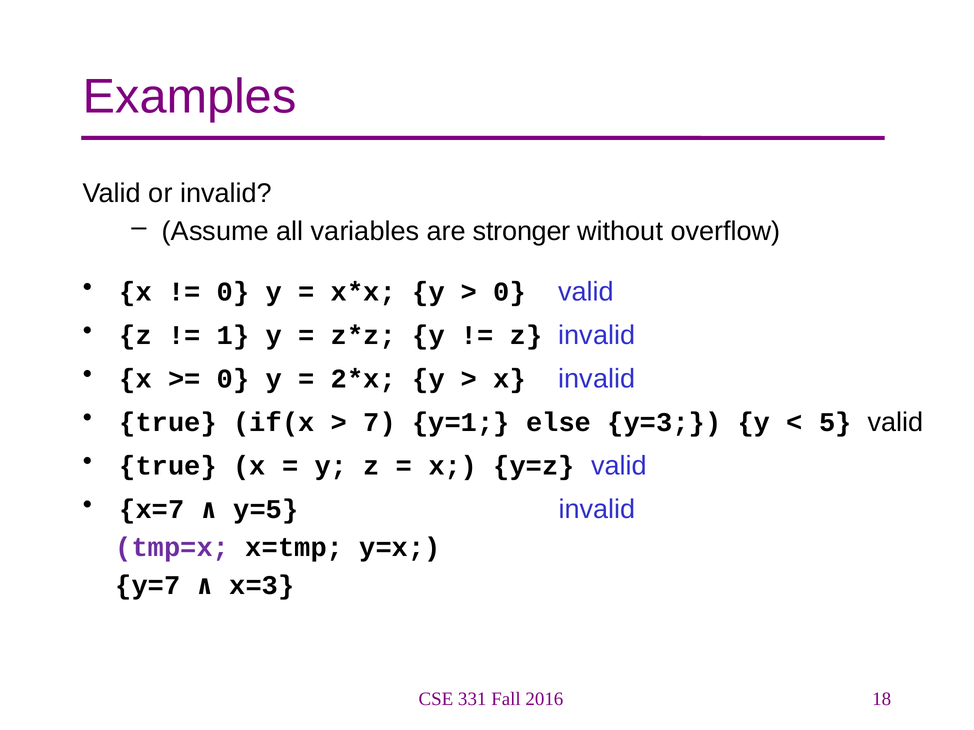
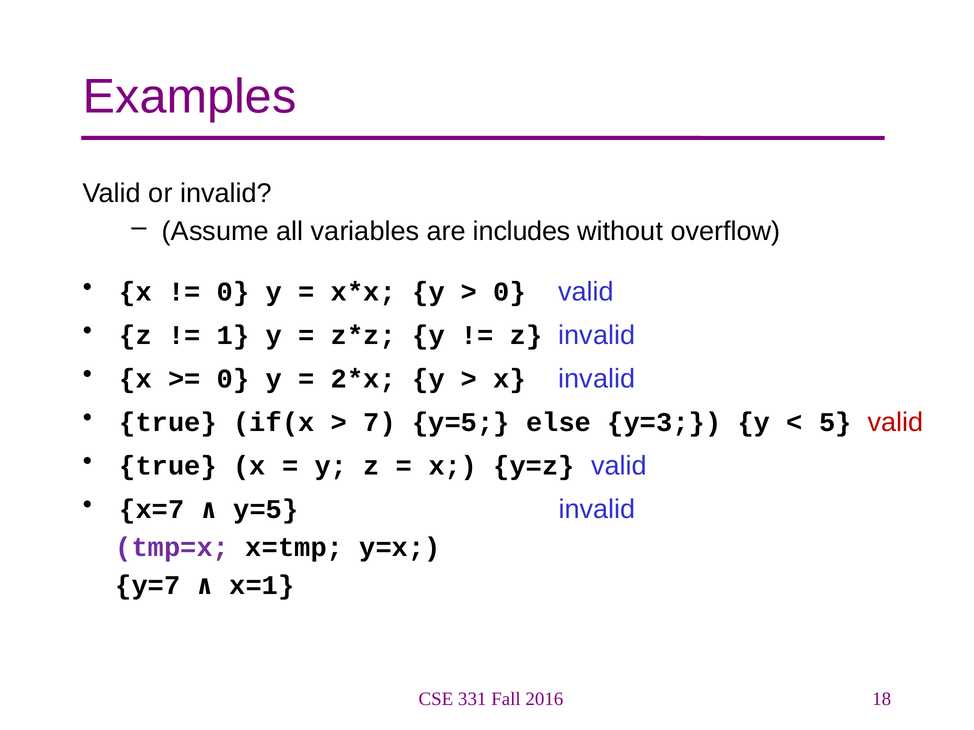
stronger: stronger -> includes
7 y=1: y=1 -> y=5
valid at (895, 423) colour: black -> red
x=3: x=3 -> x=1
